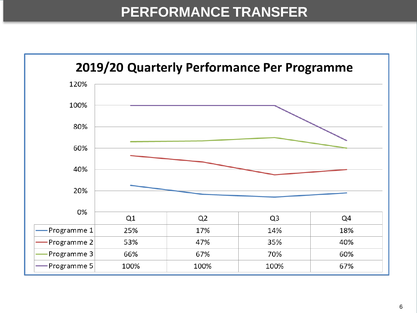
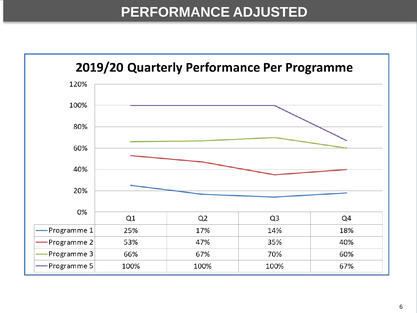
TRANSFER: TRANSFER -> ADJUSTED
